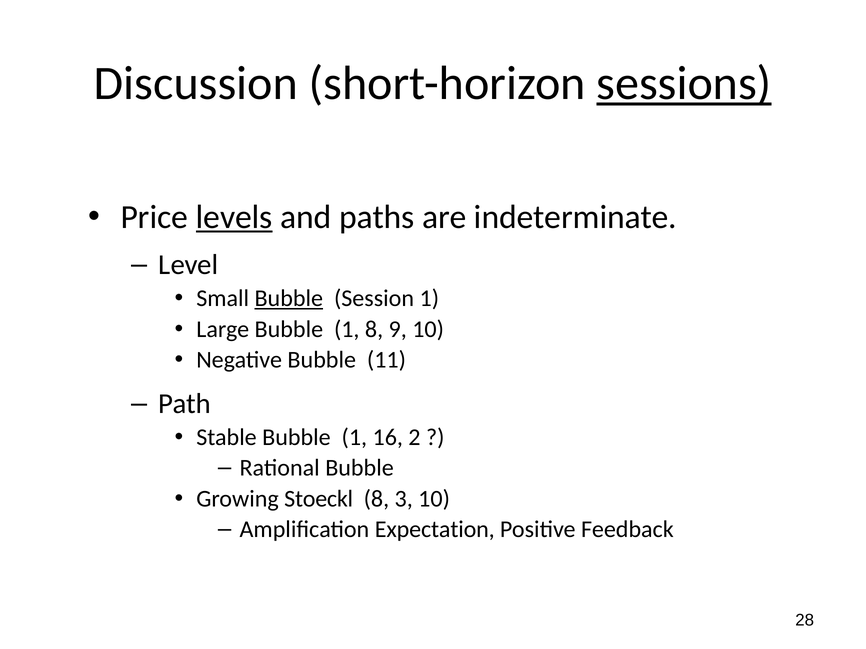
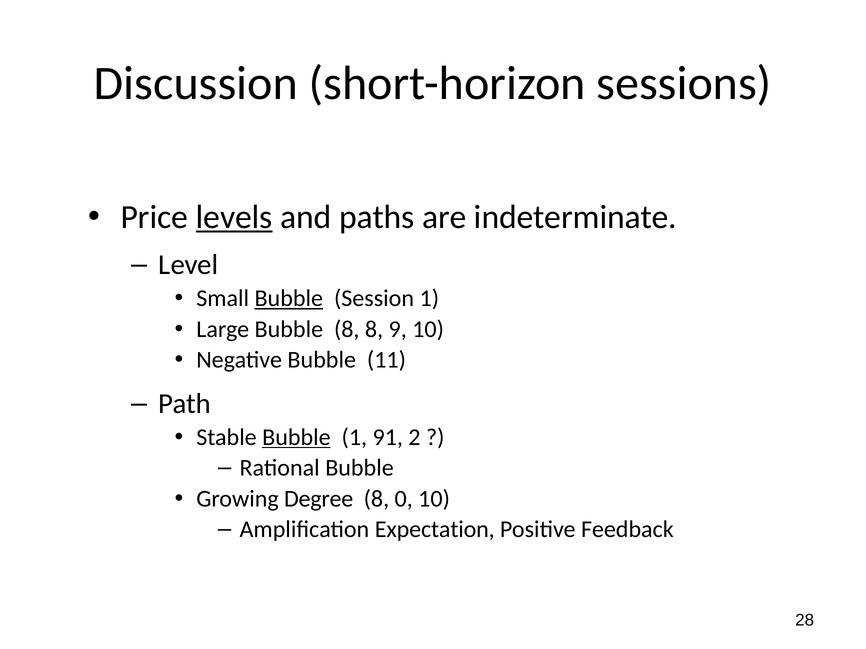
sessions underline: present -> none
Large Bubble 1: 1 -> 8
Bubble at (296, 437) underline: none -> present
16: 16 -> 91
Stoeckl: Stoeckl -> Degree
3: 3 -> 0
